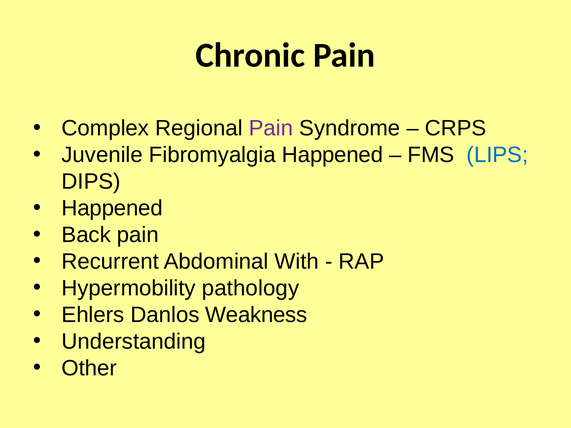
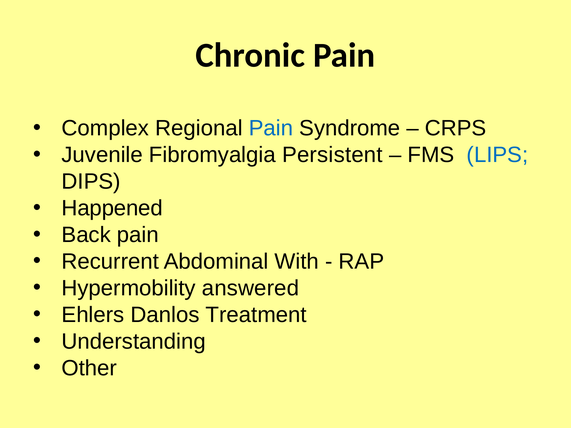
Pain at (271, 128) colour: purple -> blue
Fibromyalgia Happened: Happened -> Persistent
pathology: pathology -> answered
Weakness: Weakness -> Treatment
